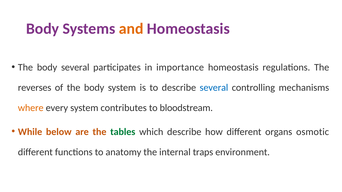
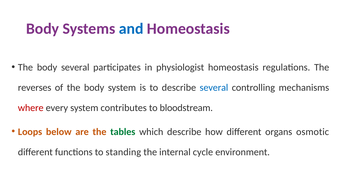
and colour: orange -> blue
importance: importance -> physiologist
where colour: orange -> red
While: While -> Loops
anatomy: anatomy -> standing
traps: traps -> cycle
